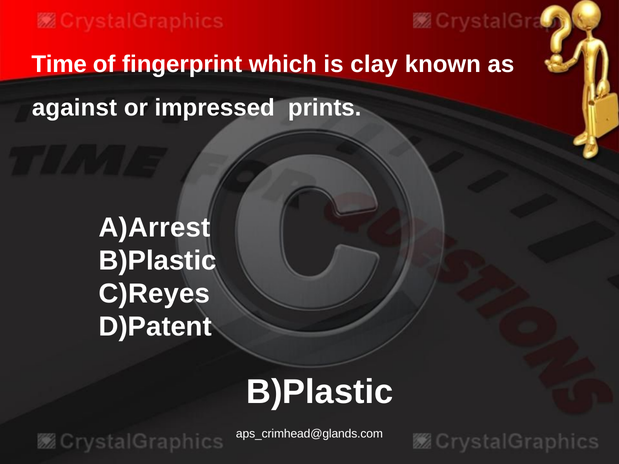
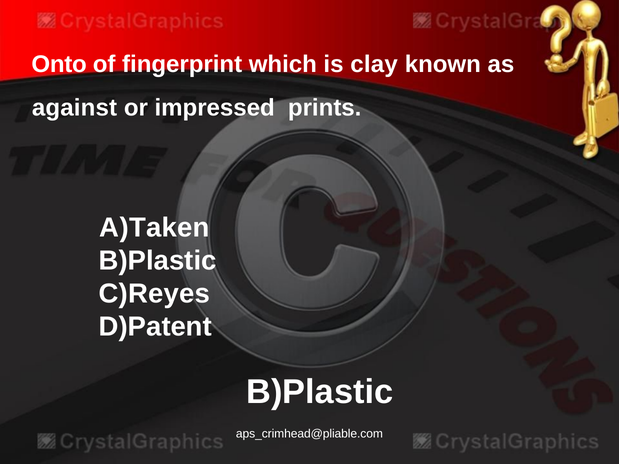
Time: Time -> Onto
A)Arrest: A)Arrest -> A)Taken
aps_crimhead@glands.com: aps_crimhead@glands.com -> aps_crimhead@pliable.com
